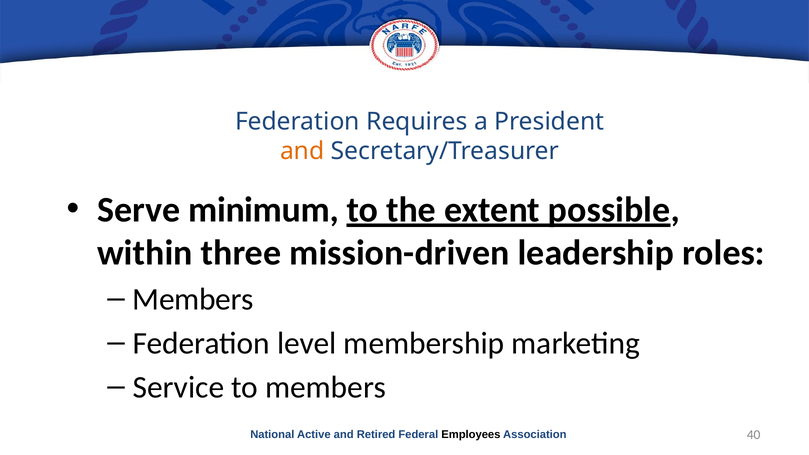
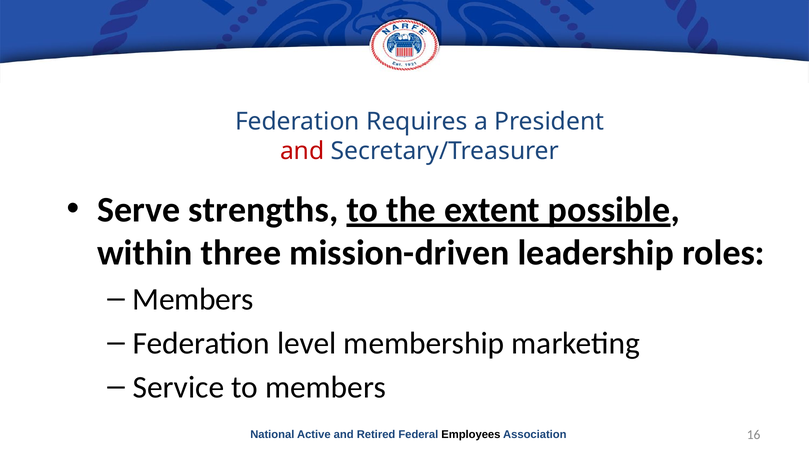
and at (302, 151) colour: orange -> red
minimum: minimum -> strengths
40: 40 -> 16
